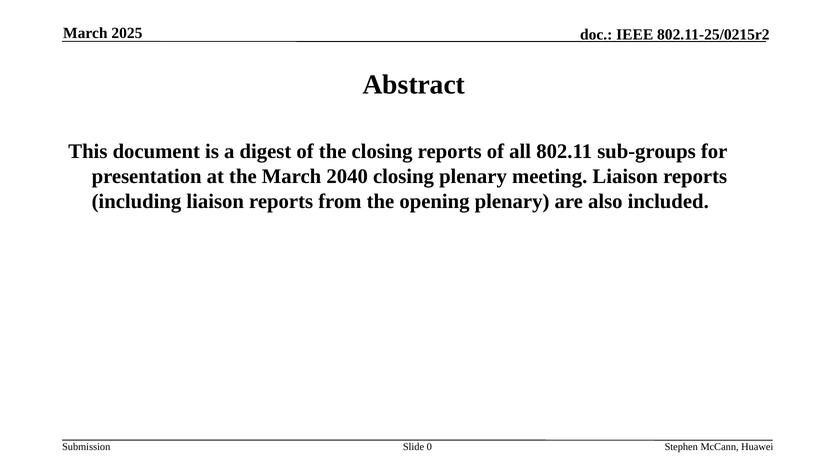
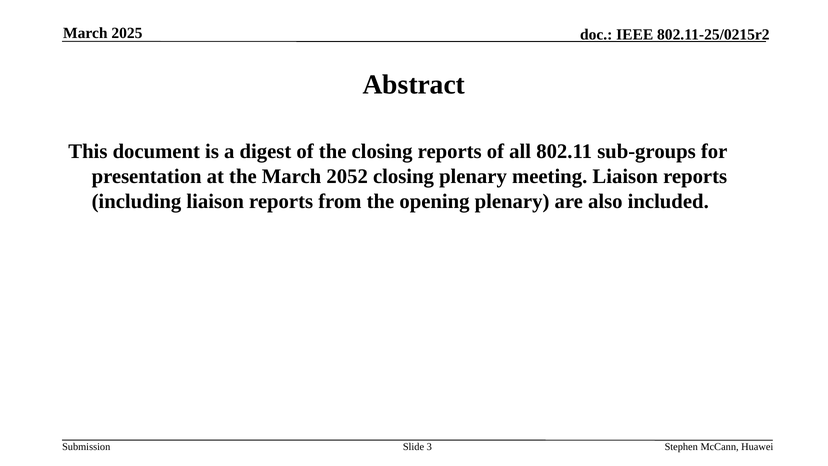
2040: 2040 -> 2052
0: 0 -> 3
